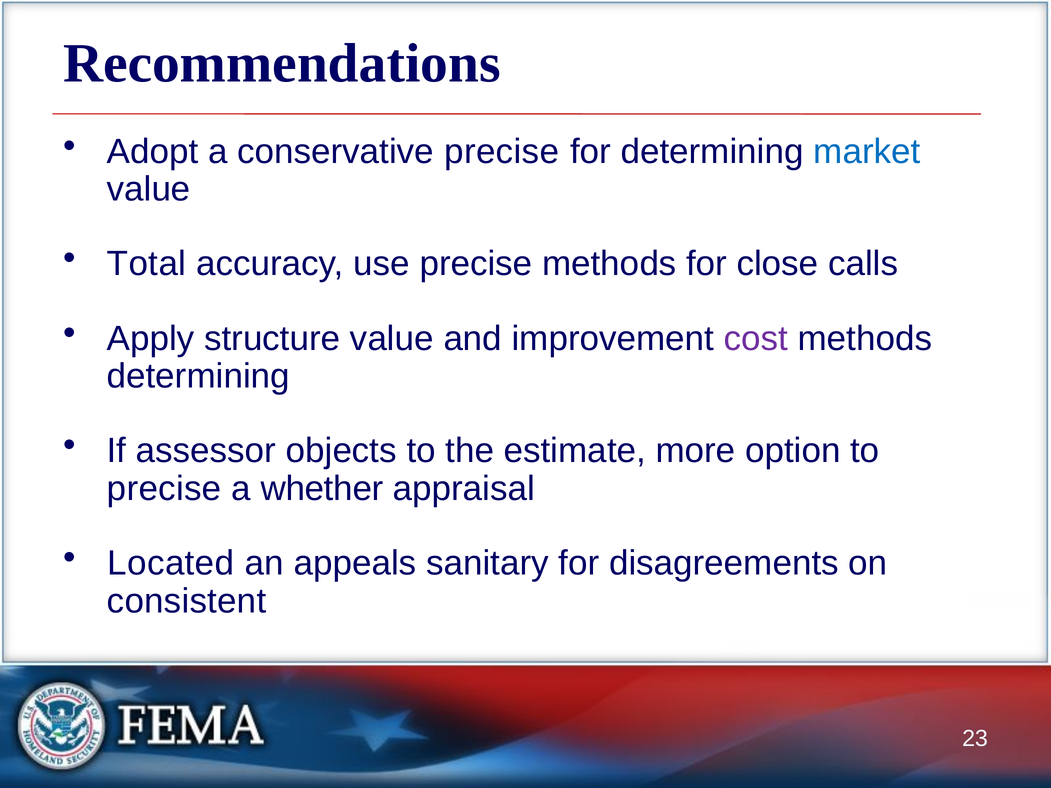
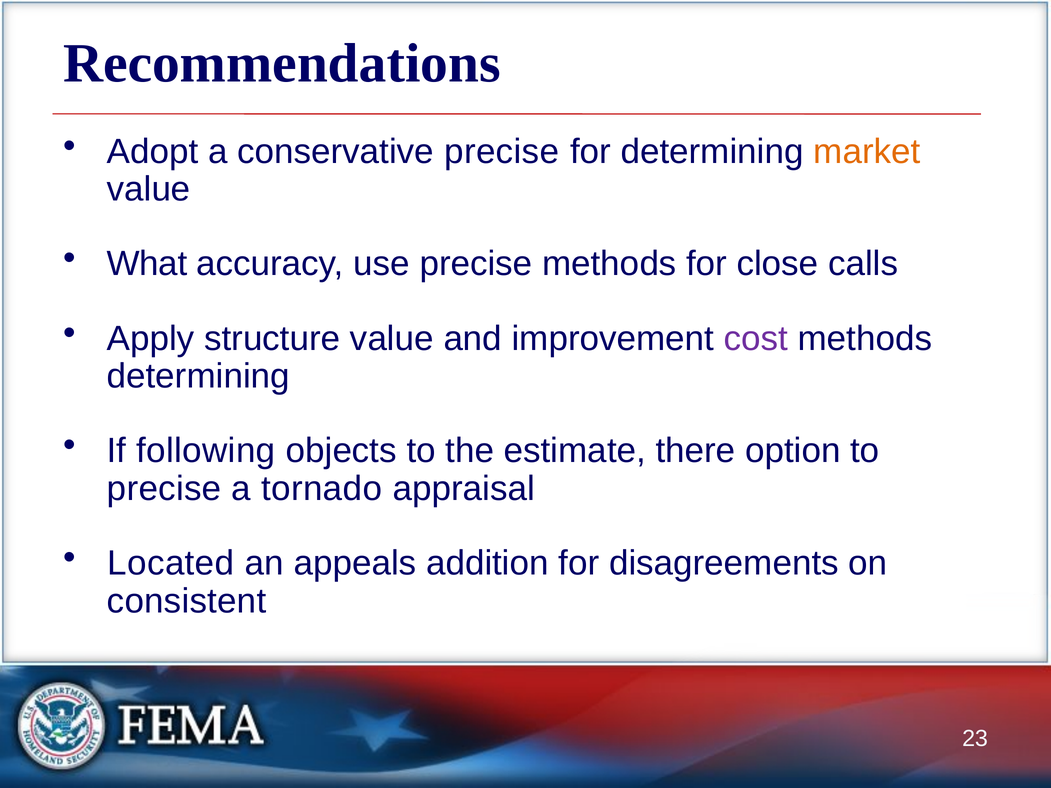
market colour: blue -> orange
Total: Total -> What
assessor: assessor -> following
more: more -> there
whether: whether -> tornado
sanitary: sanitary -> addition
